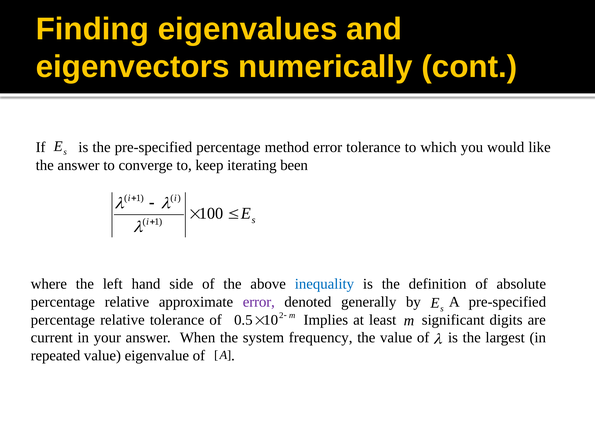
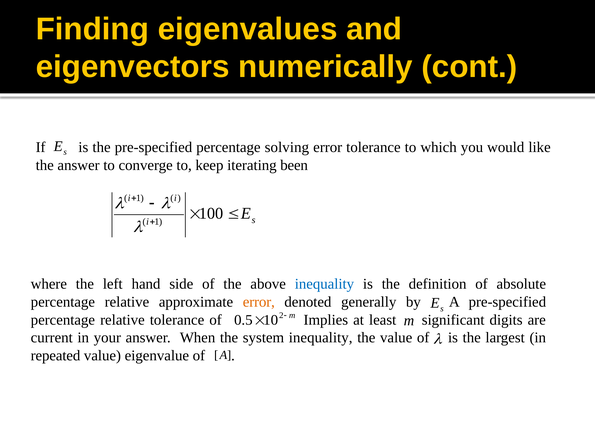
method: method -> solving
error at (259, 301) colour: purple -> orange
system frequency: frequency -> inequality
